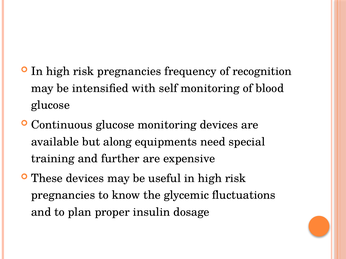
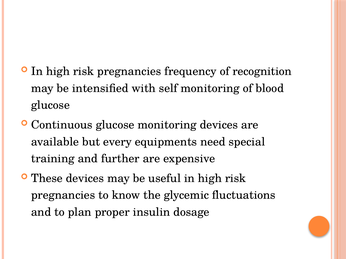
along: along -> every
